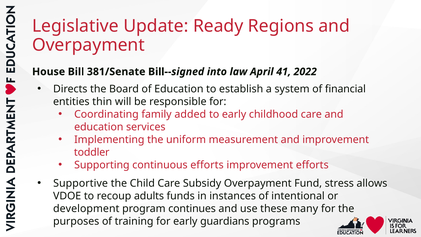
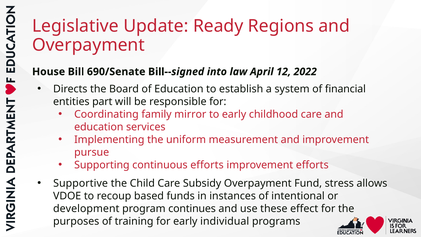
381/Senate: 381/Senate -> 690/Senate
41: 41 -> 12
thin: thin -> part
added: added -> mirror
toddler: toddler -> pursue
adults: adults -> based
many: many -> effect
guardians: guardians -> individual
